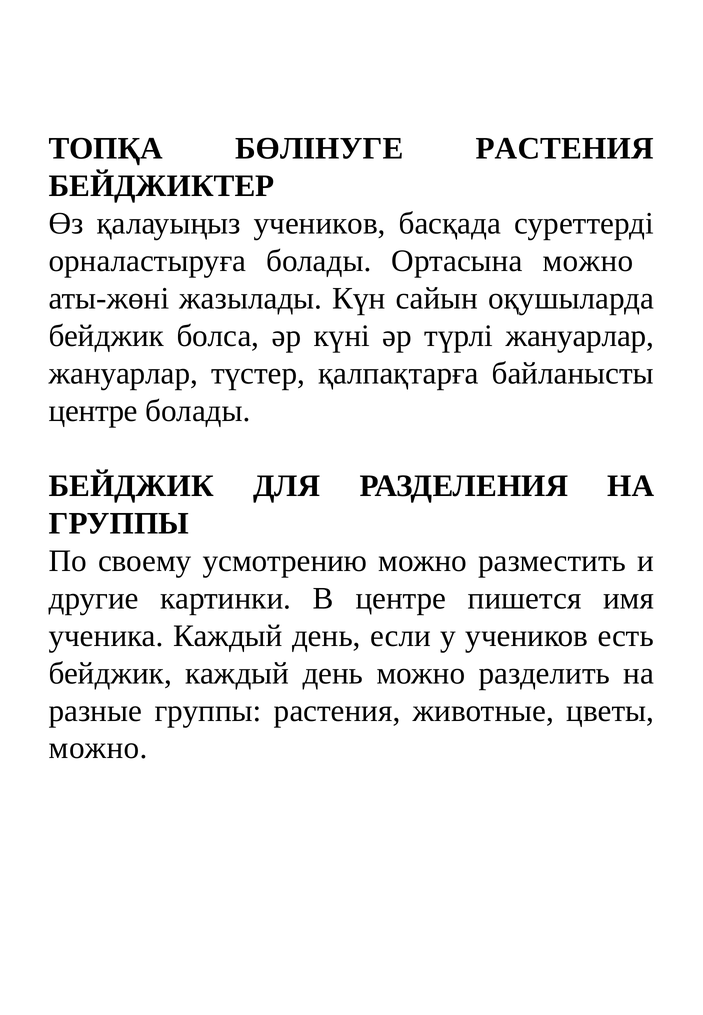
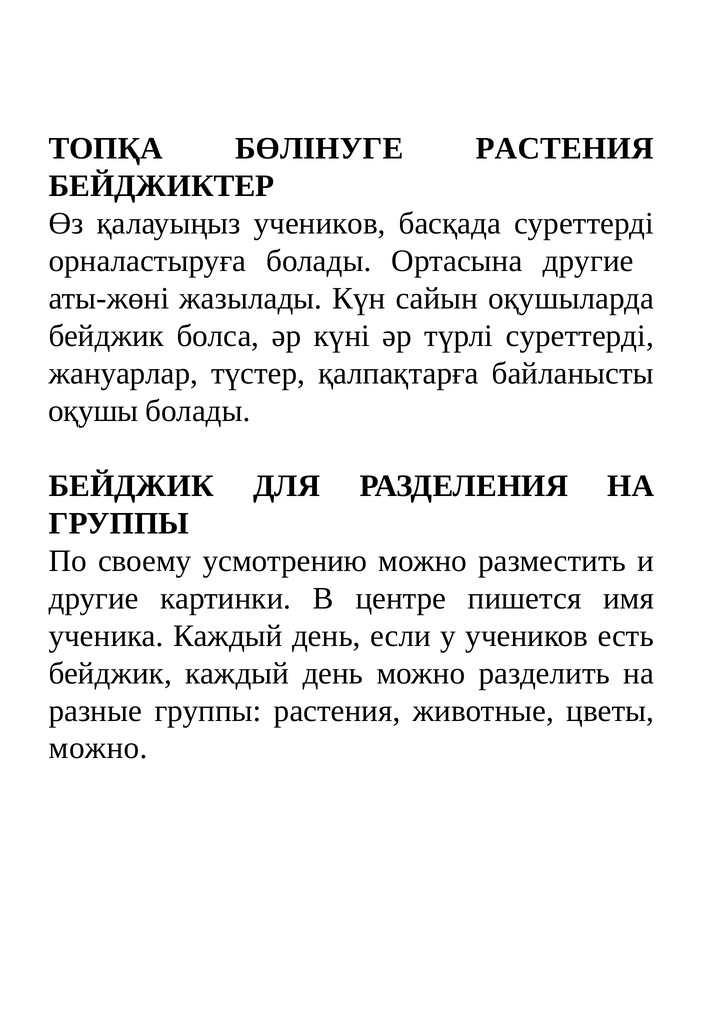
Ортасына можно: можно -> другие
түрлі жануарлар: жануарлар -> суреттерді
центре at (93, 411): центре -> оқушы
